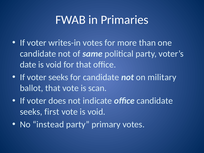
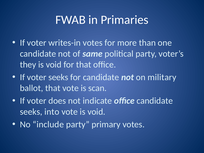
date: date -> they
first: first -> into
instead: instead -> include
